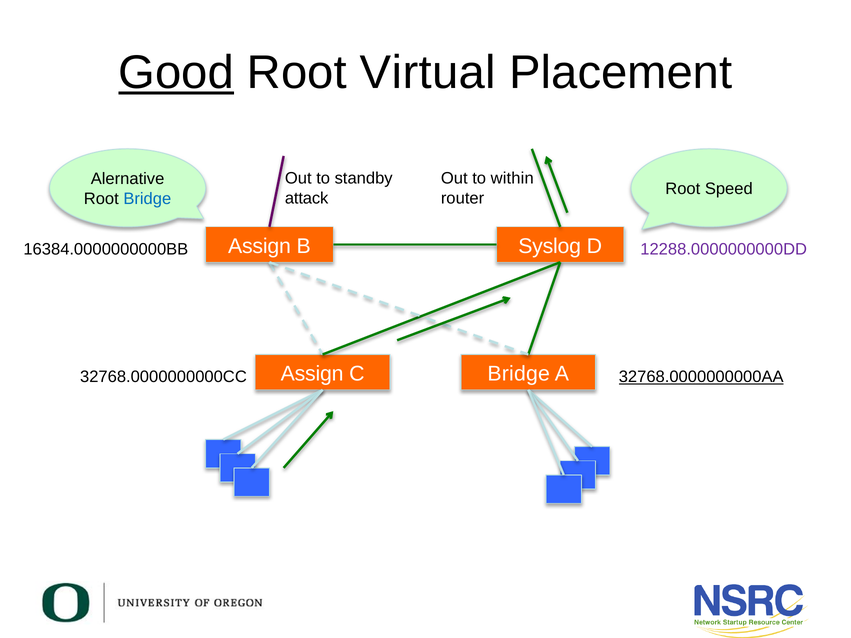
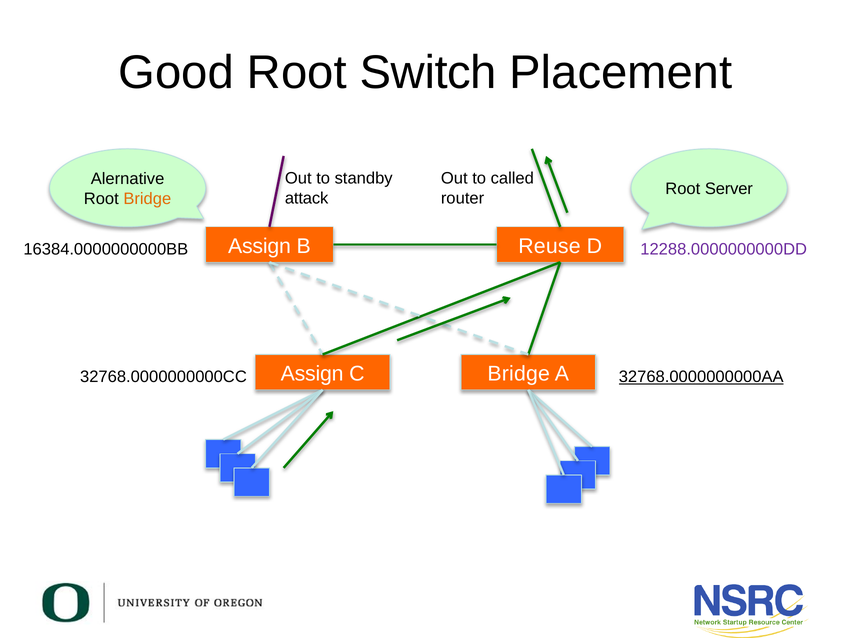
Good underline: present -> none
Virtual: Virtual -> Switch
within: within -> called
Speed: Speed -> Server
Bridge at (147, 199) colour: blue -> orange
Syslog: Syslog -> Reuse
